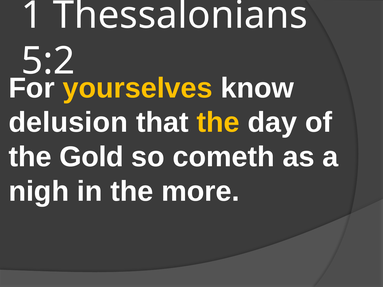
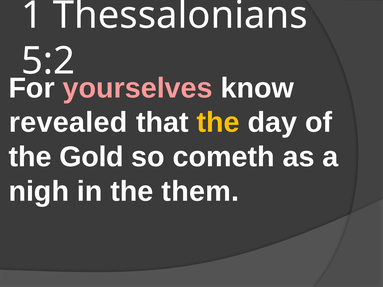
yourselves colour: yellow -> pink
delusion: delusion -> revealed
more: more -> them
